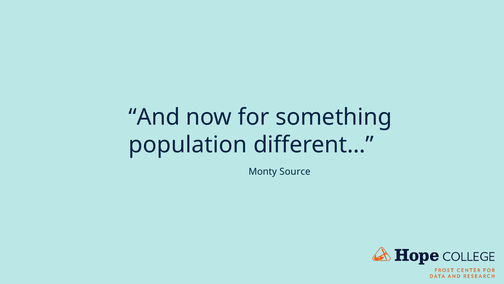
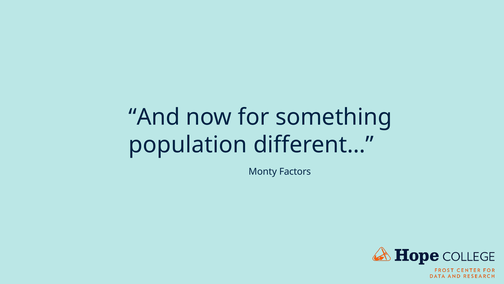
Source: Source -> Factors
